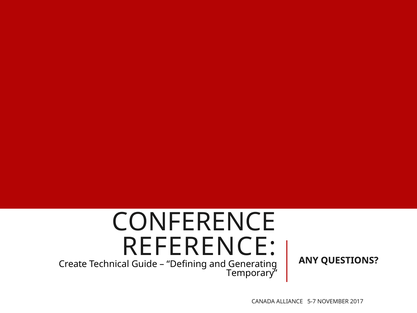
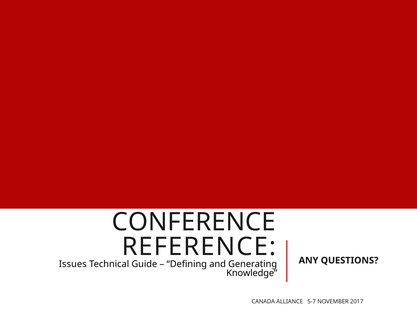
Create: Create -> Issues
Temporary: Temporary -> Knowledge
